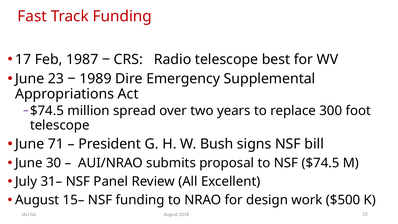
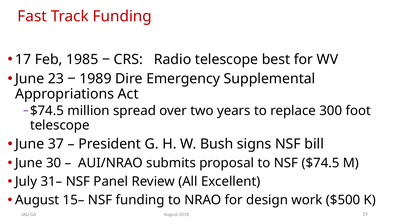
1987: 1987 -> 1985
71: 71 -> 37
